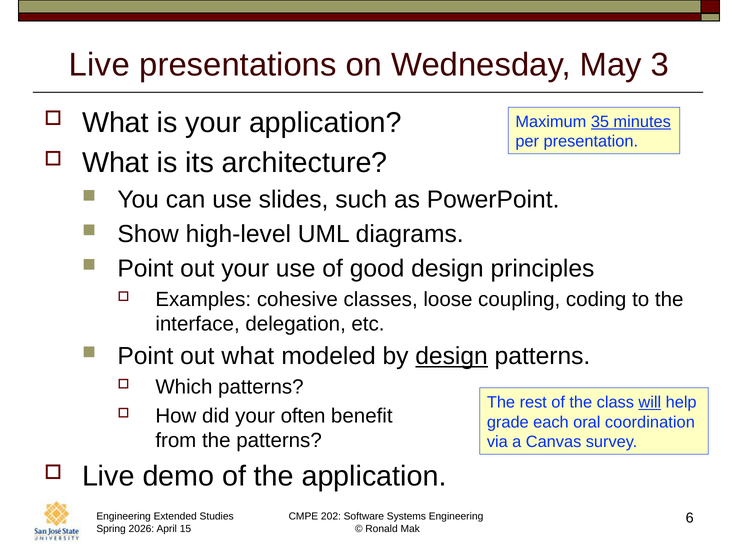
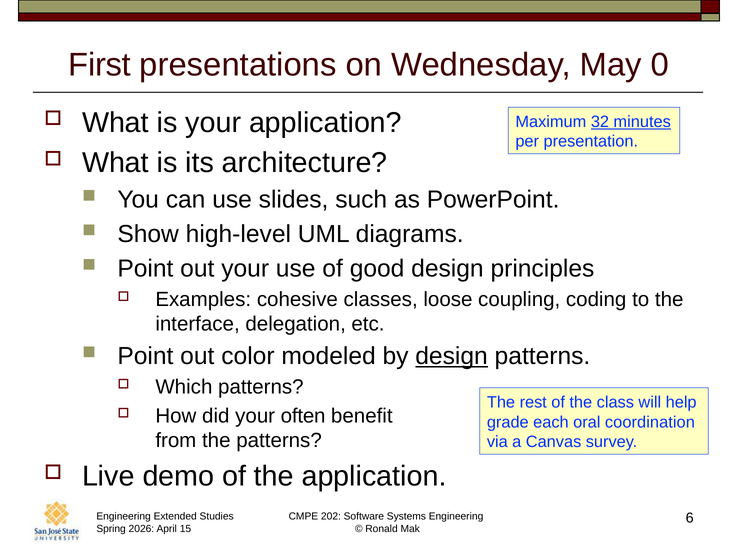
Live at (99, 65): Live -> First
3: 3 -> 0
35: 35 -> 32
out what: what -> color
will underline: present -> none
